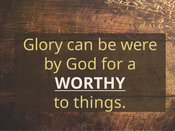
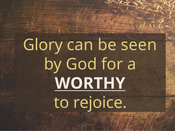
were: were -> seen
things: things -> rejoice
